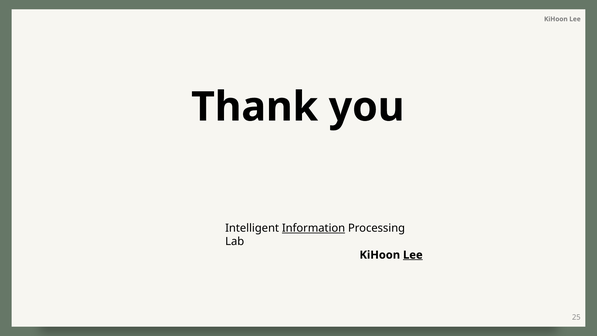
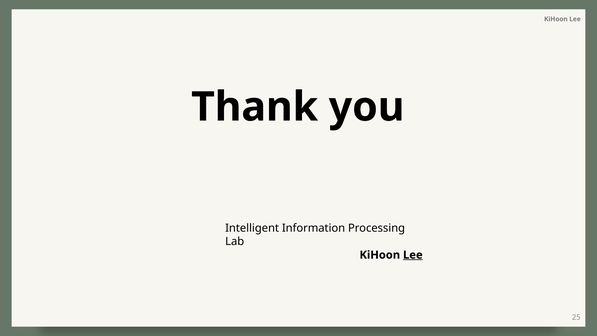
Information underline: present -> none
